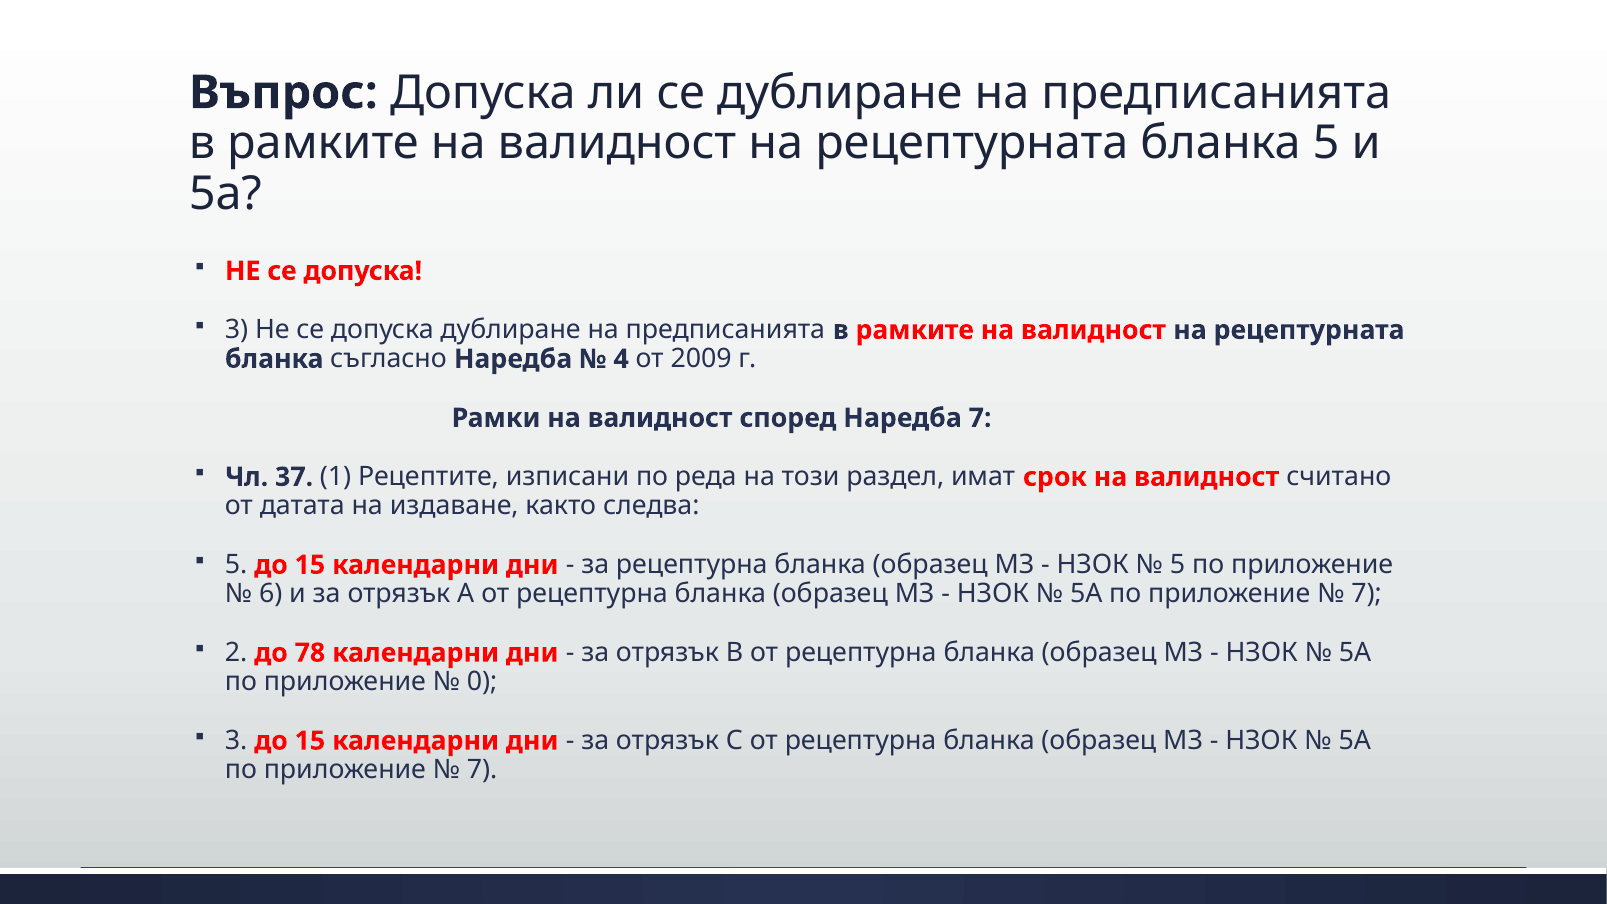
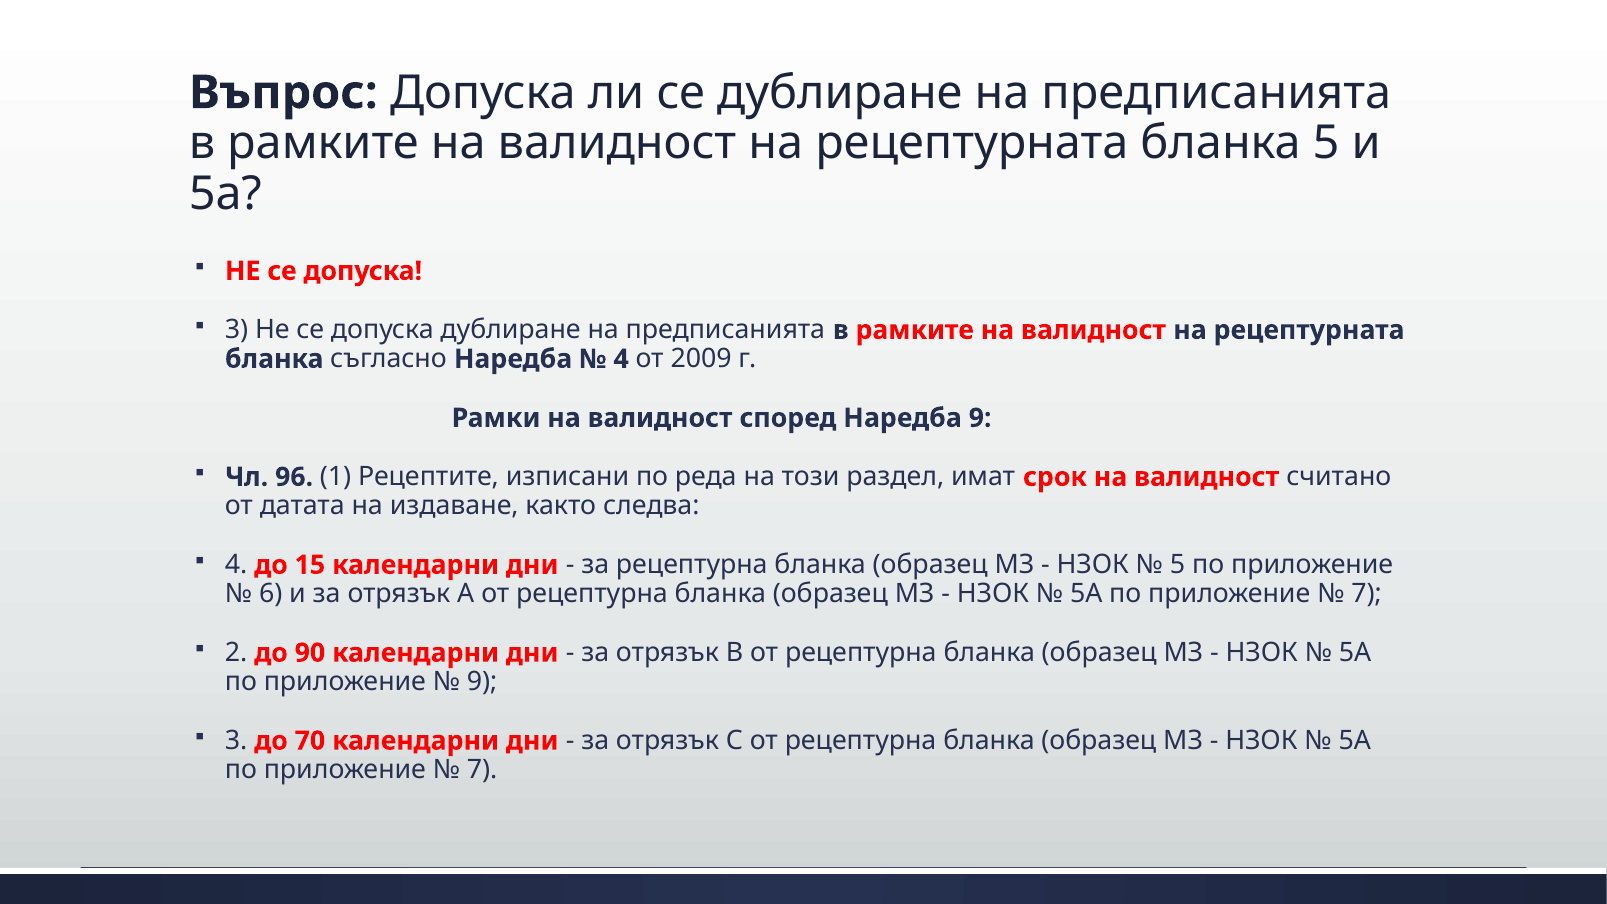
Наредба 7: 7 -> 9
37: 37 -> 96
5 at (236, 565): 5 -> 4
78: 78 -> 90
0 at (482, 682): 0 -> 9
3 до 15: 15 -> 70
